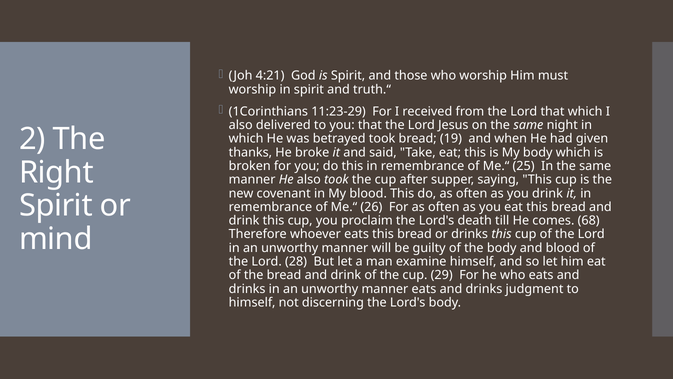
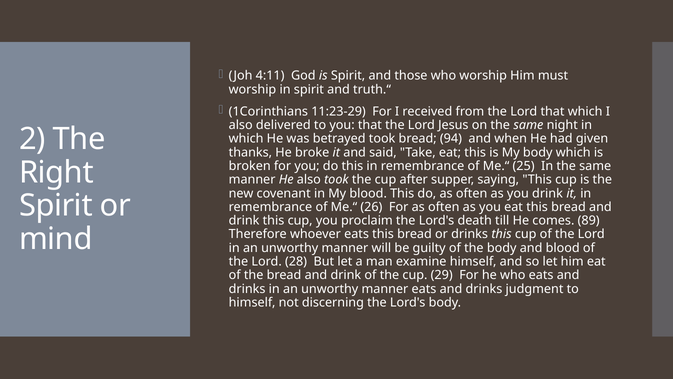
4:21: 4:21 -> 4:11
19: 19 -> 94
68: 68 -> 89
